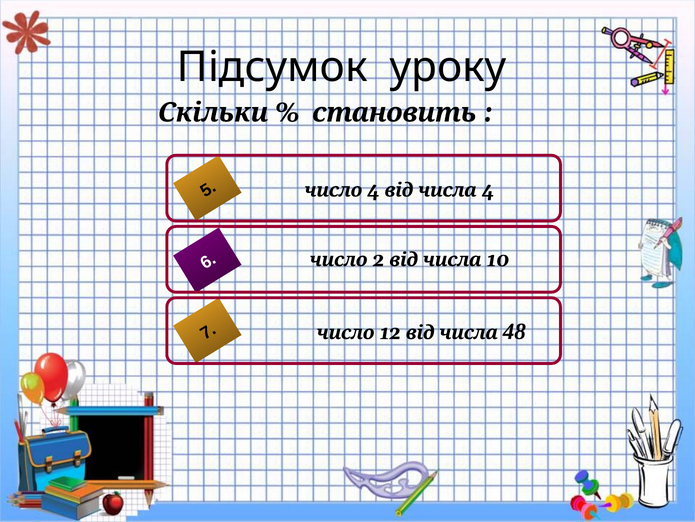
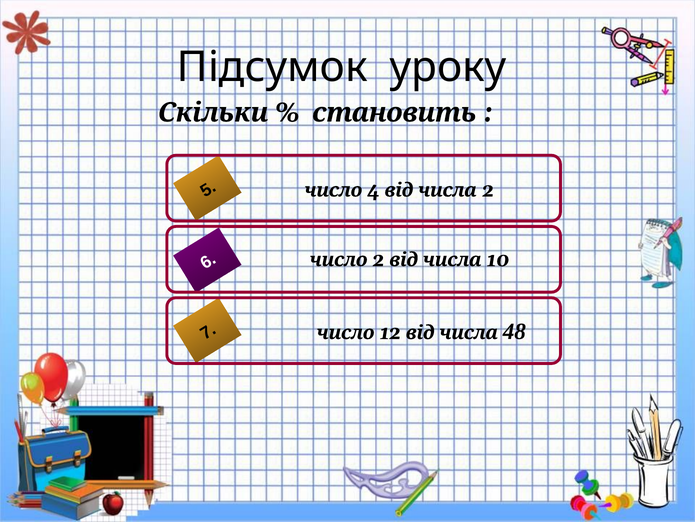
4 4: 4 -> 2
